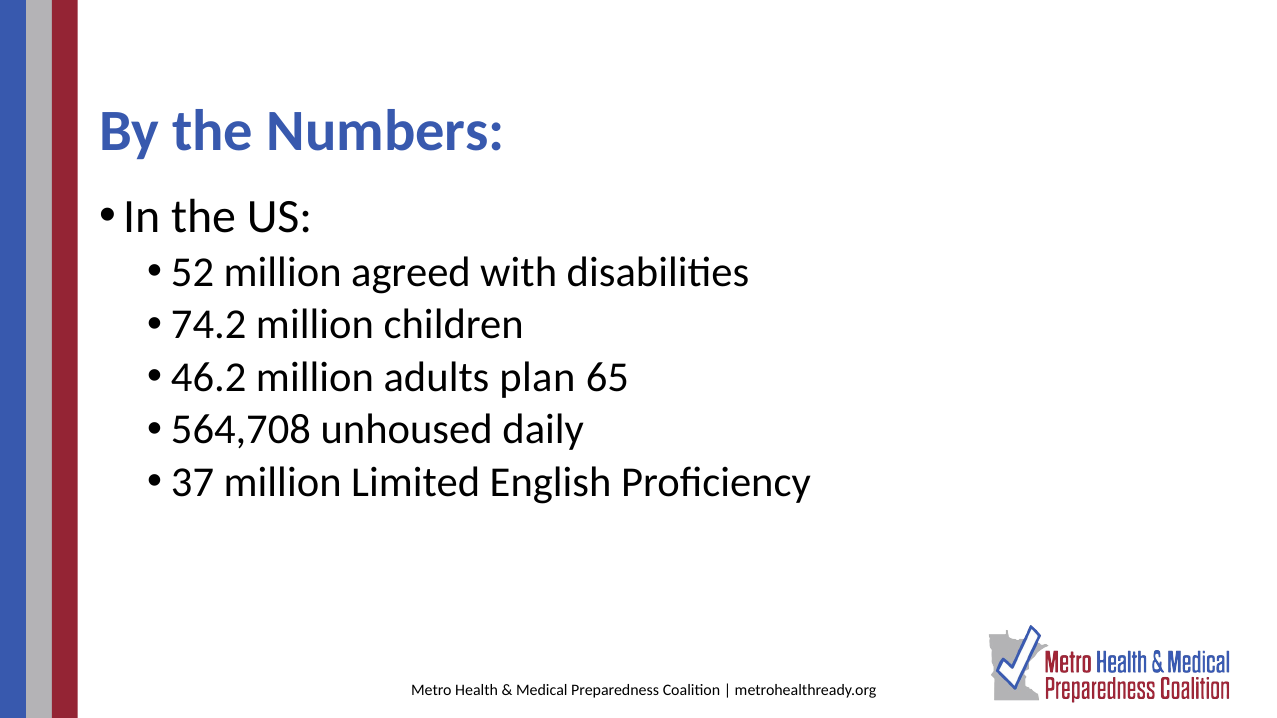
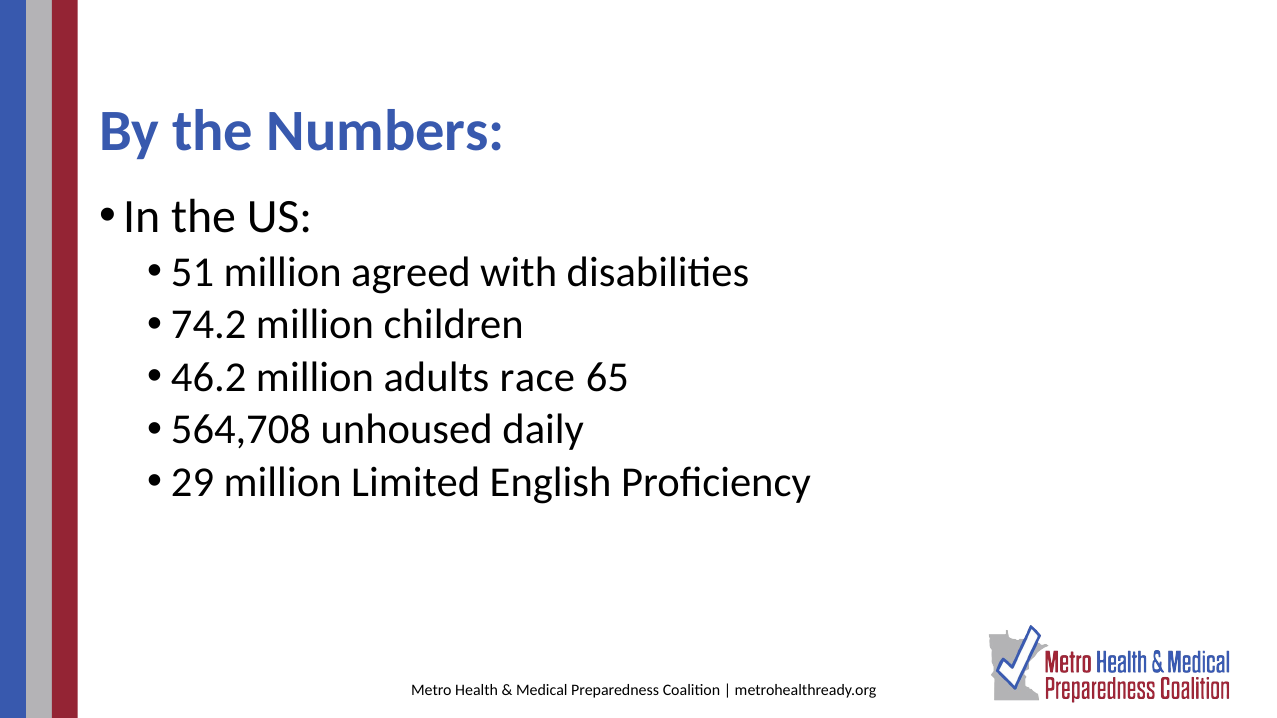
52: 52 -> 51
plan: plan -> race
37: 37 -> 29
